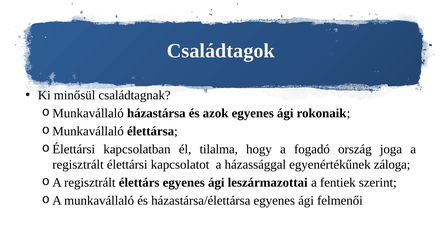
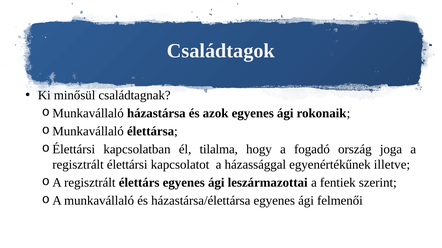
záloga: záloga -> illetve
